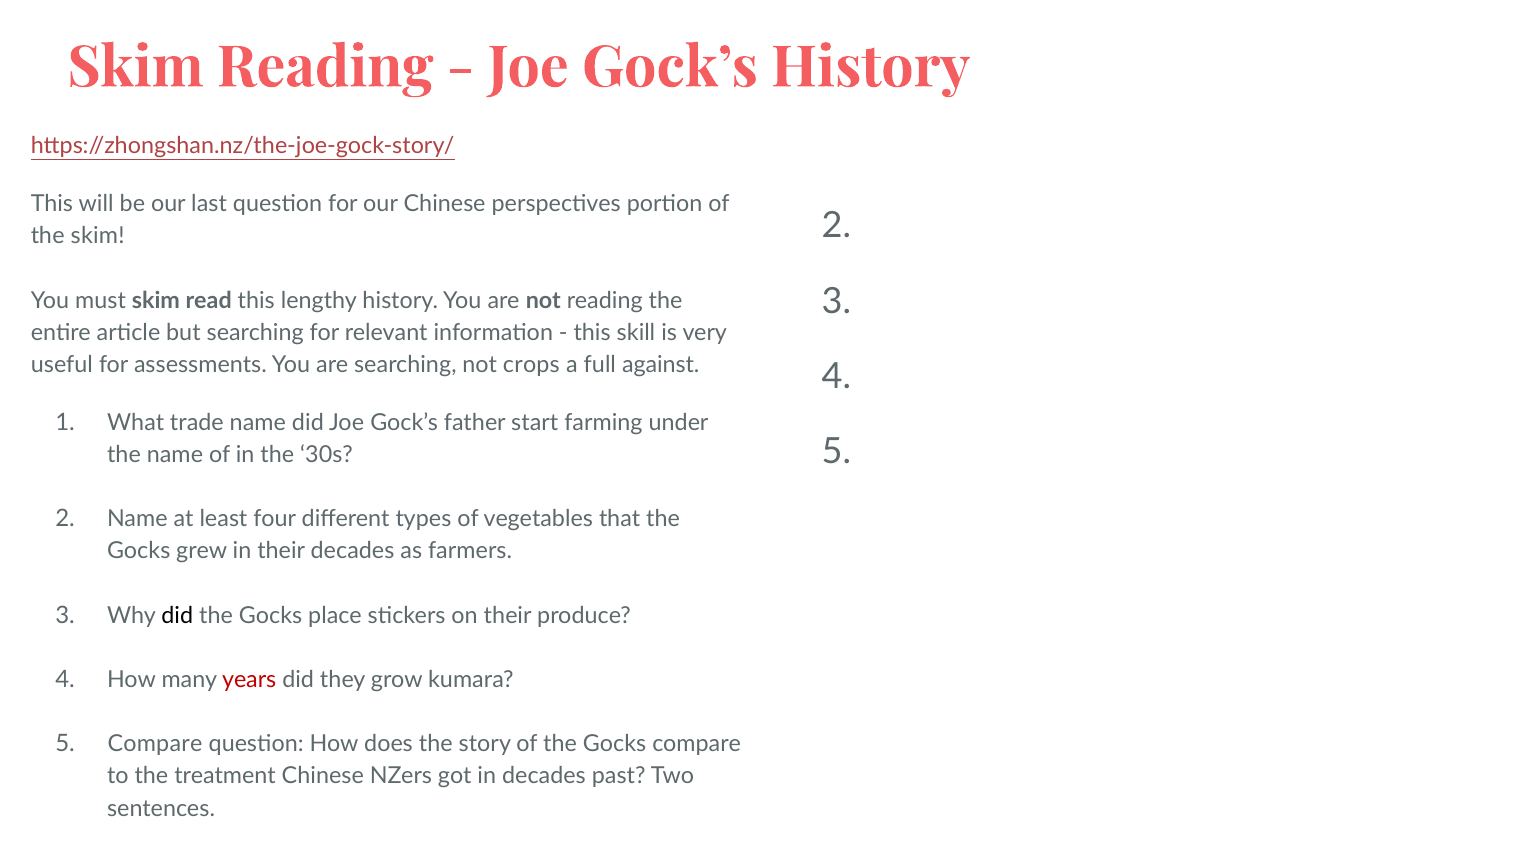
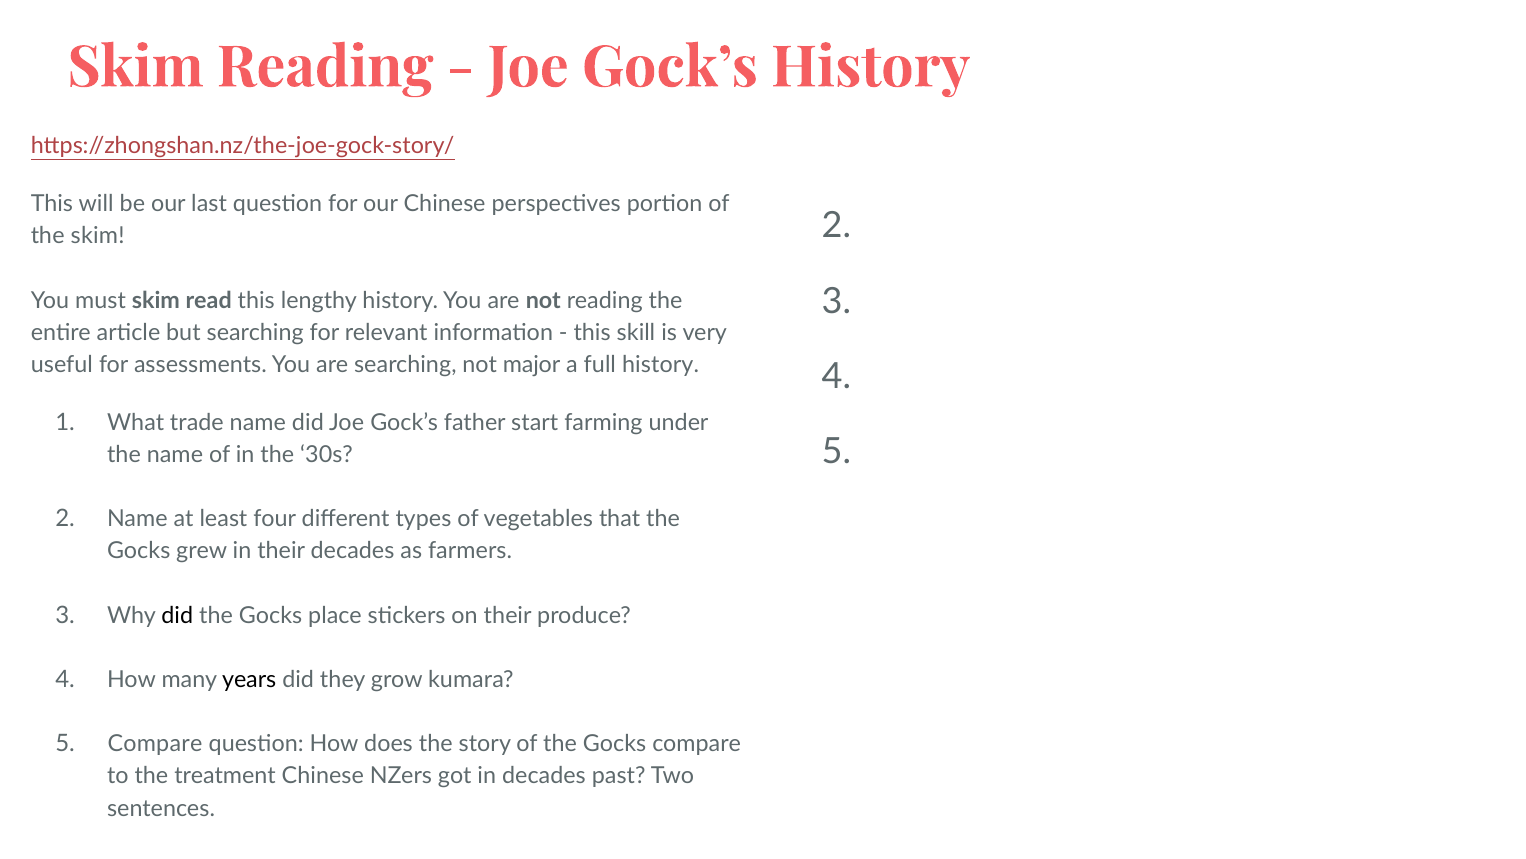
crops: crops -> major
full against: against -> history
years colour: red -> black
